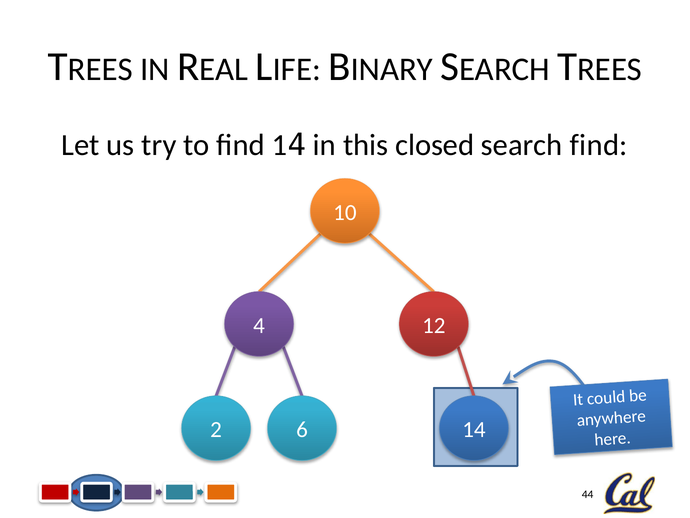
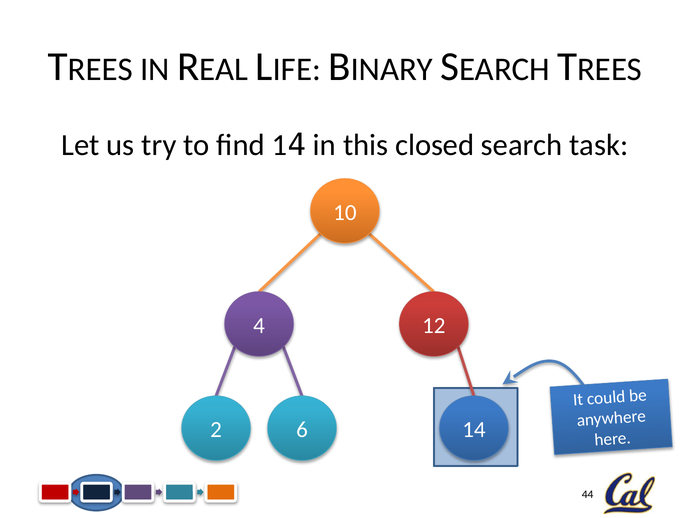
search find: find -> task
